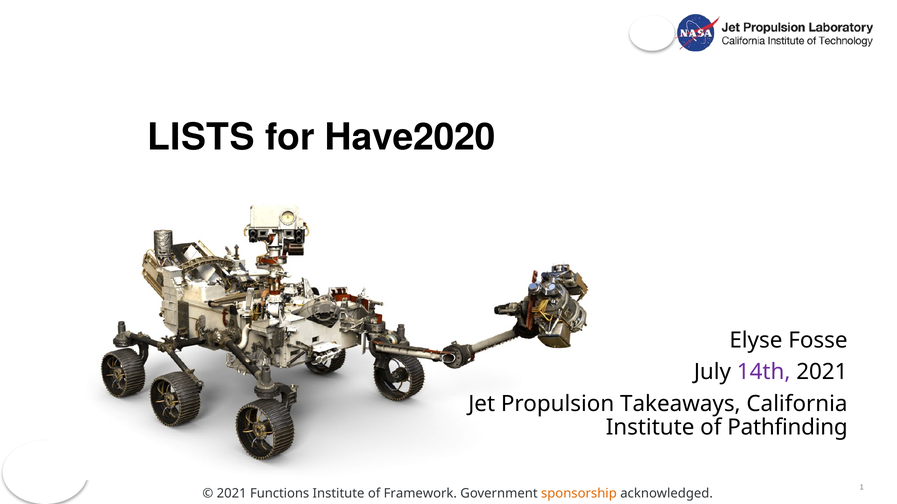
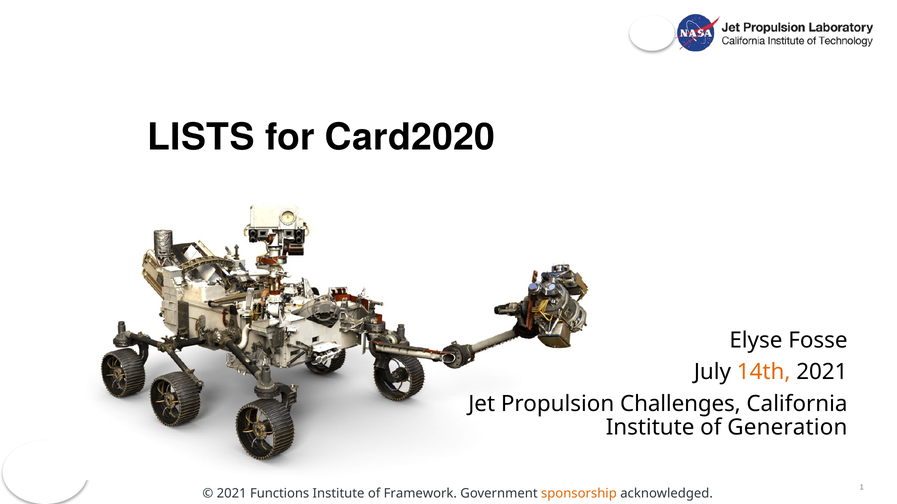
Have2020: Have2020 -> Card2020
14th colour: purple -> orange
Takeaways: Takeaways -> Challenges
Pathfinding: Pathfinding -> Generation
